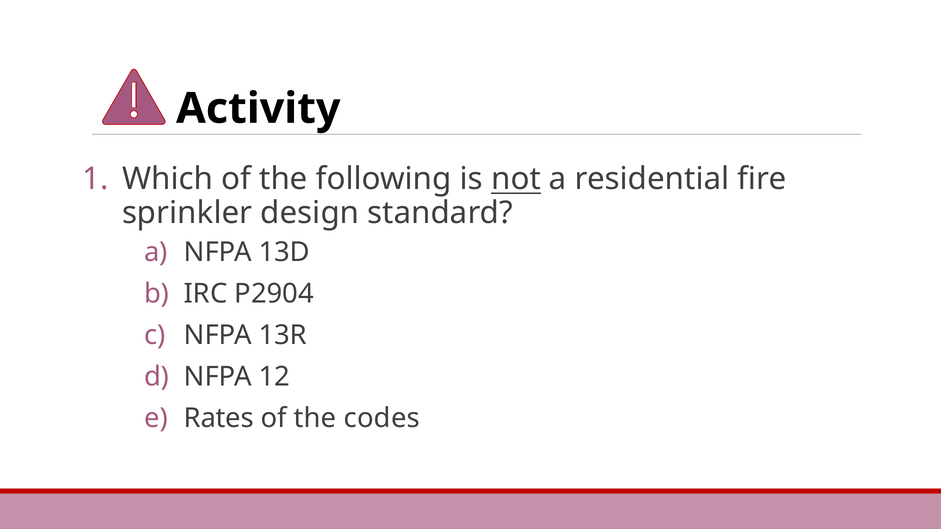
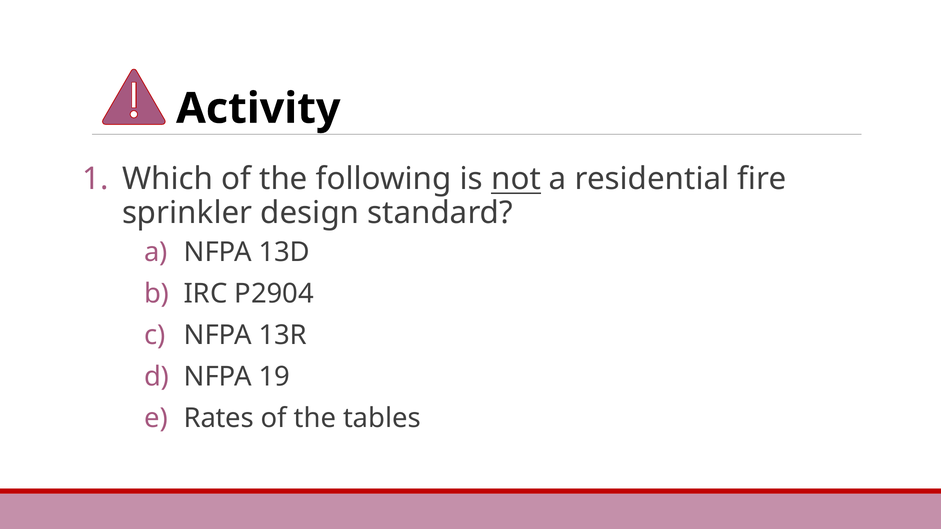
12: 12 -> 19
codes: codes -> tables
